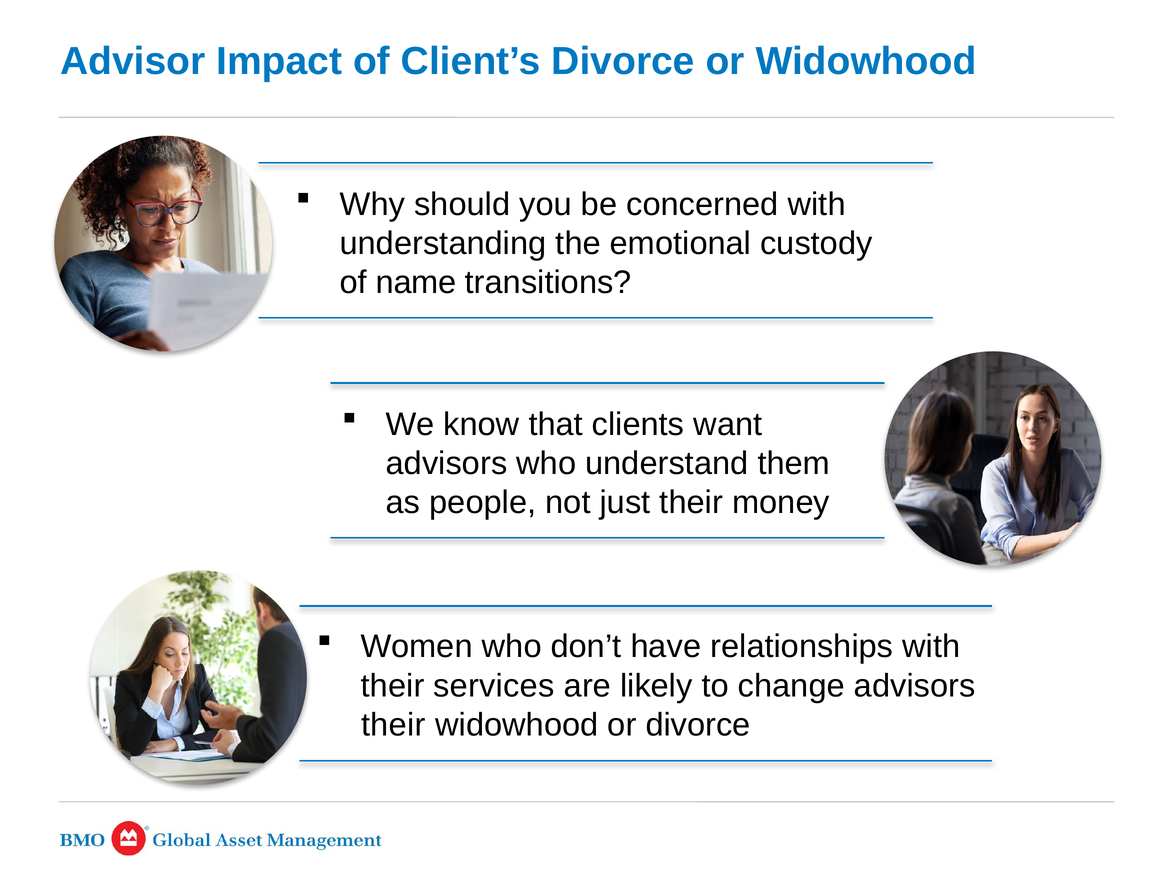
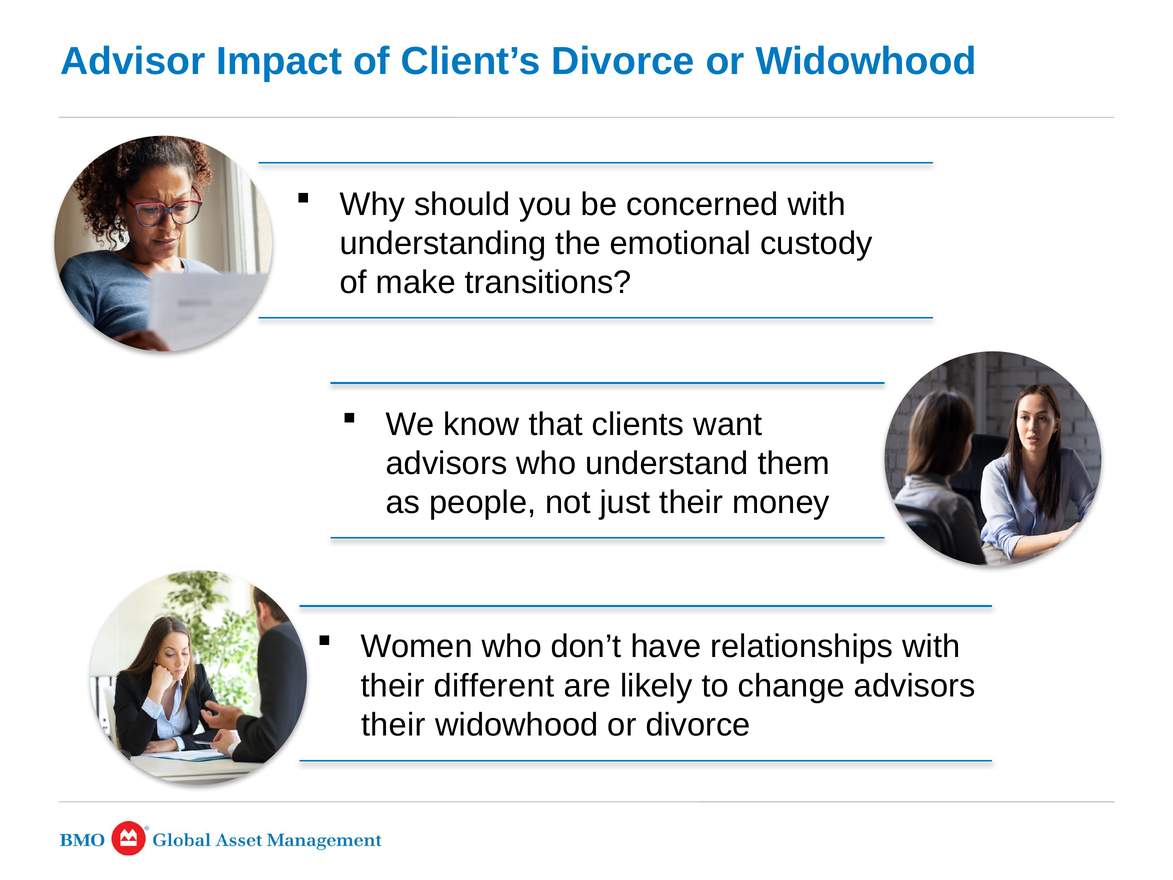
name: name -> make
services: services -> different
